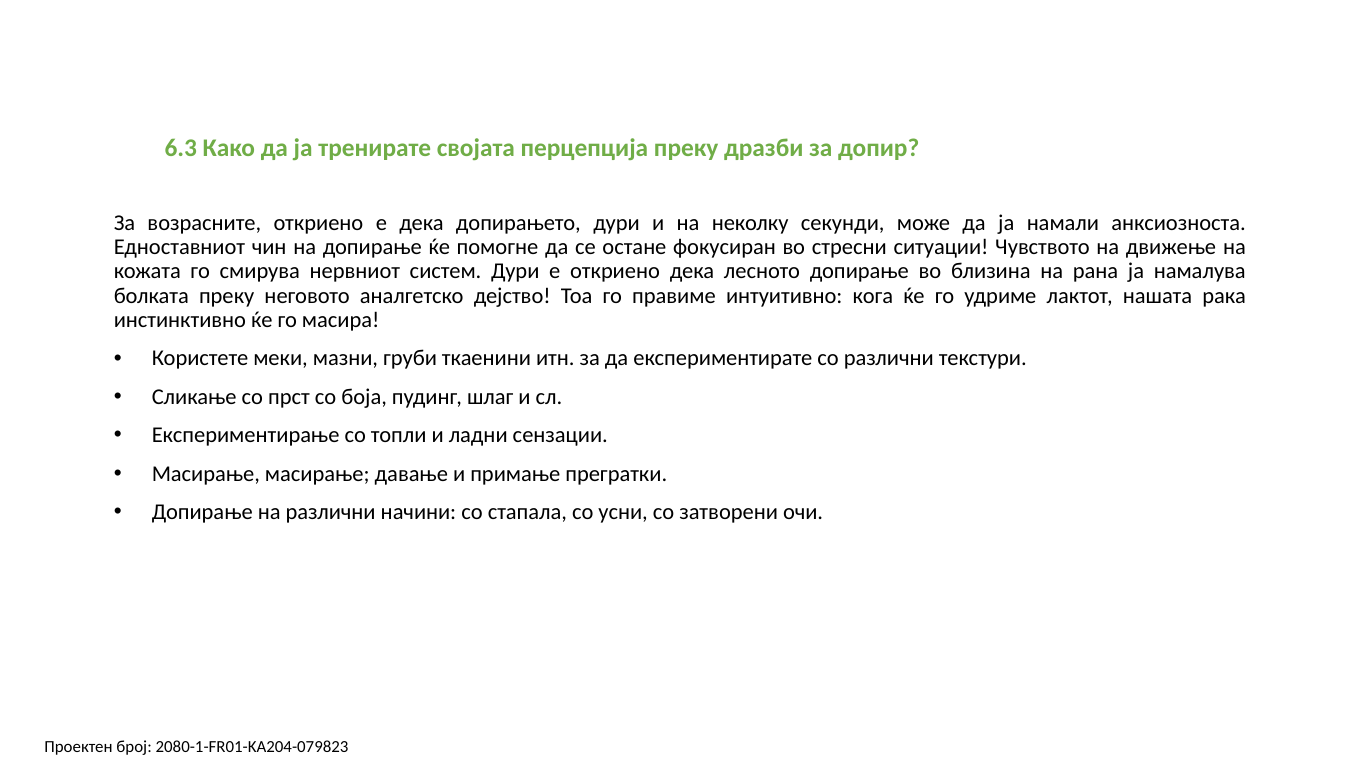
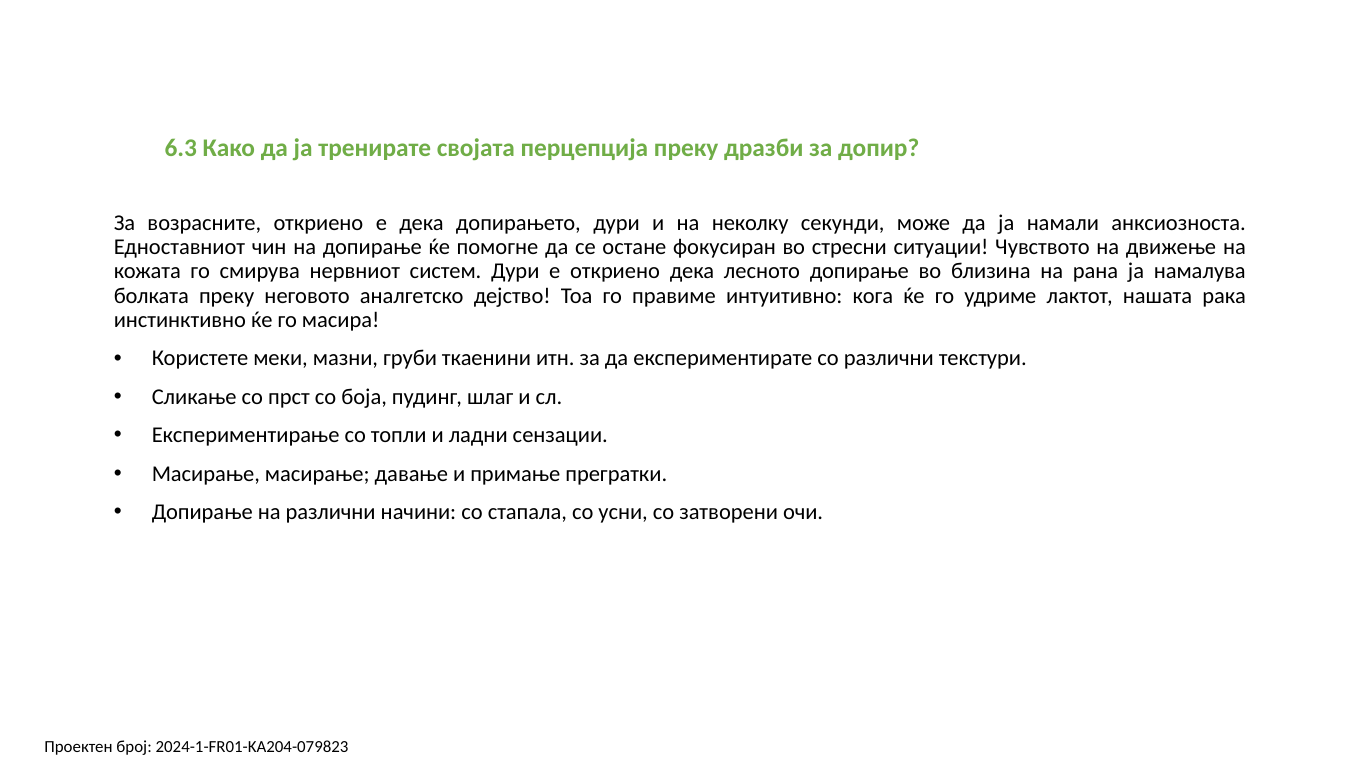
2080-1-FR01-KA204-079823: 2080-1-FR01-KA204-079823 -> 2024-1-FR01-KA204-079823
